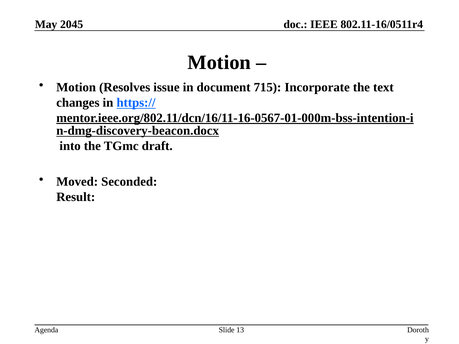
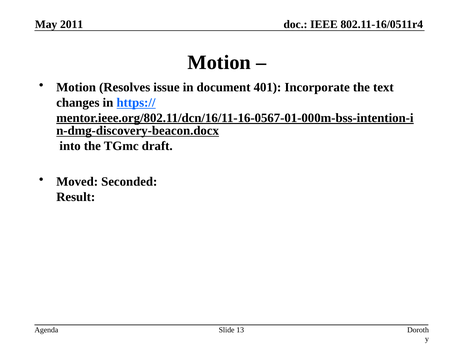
2045: 2045 -> 2011
715: 715 -> 401
